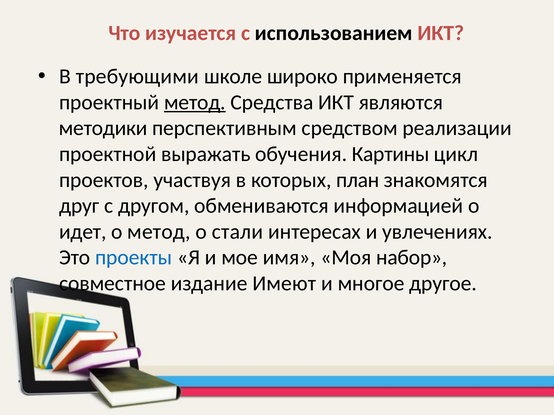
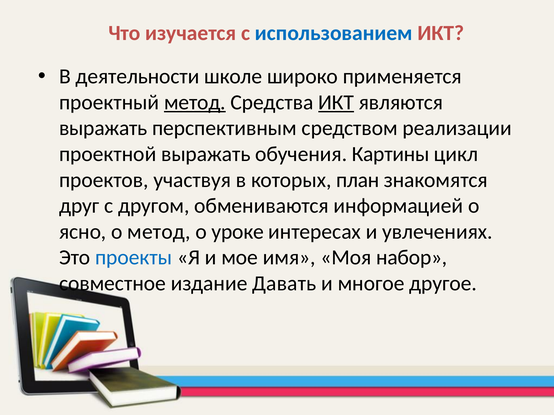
использованием colour: black -> blue
требующими: требующими -> деятельности
ИКТ at (336, 103) underline: none -> present
методики at (103, 128): методики -> выражать
идет: идет -> ясно
стали: стали -> уроке
Имеют: Имеют -> Давать
